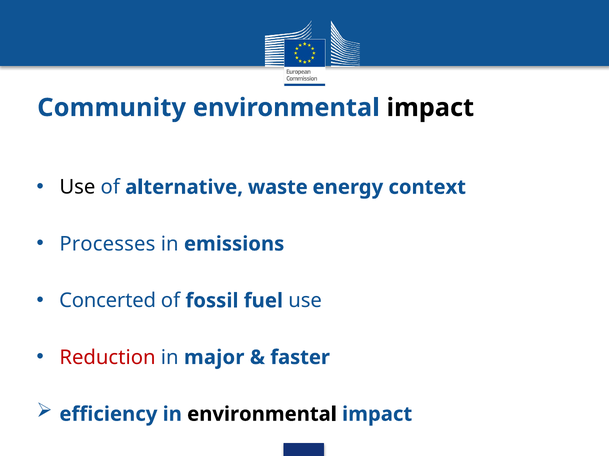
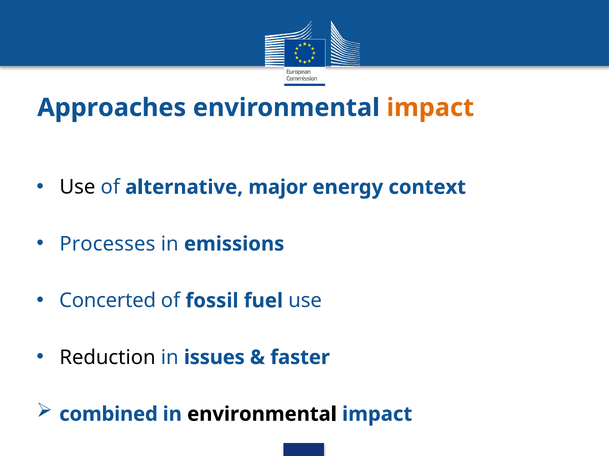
Community: Community -> Approaches
impact at (430, 108) colour: black -> orange
waste: waste -> major
Reduction colour: red -> black
major: major -> issues
efficiency: efficiency -> combined
